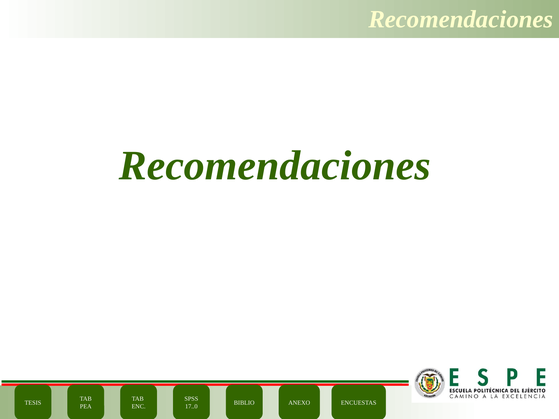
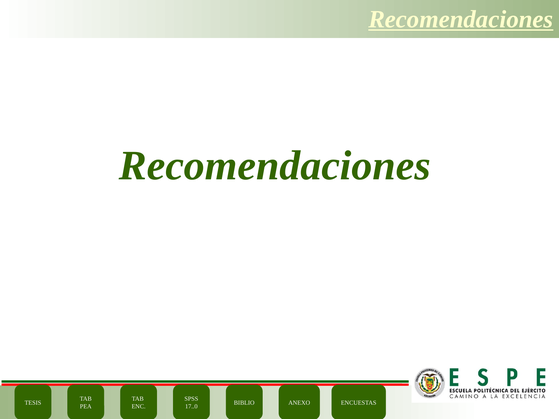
Recomendaciones at (461, 19) underline: none -> present
